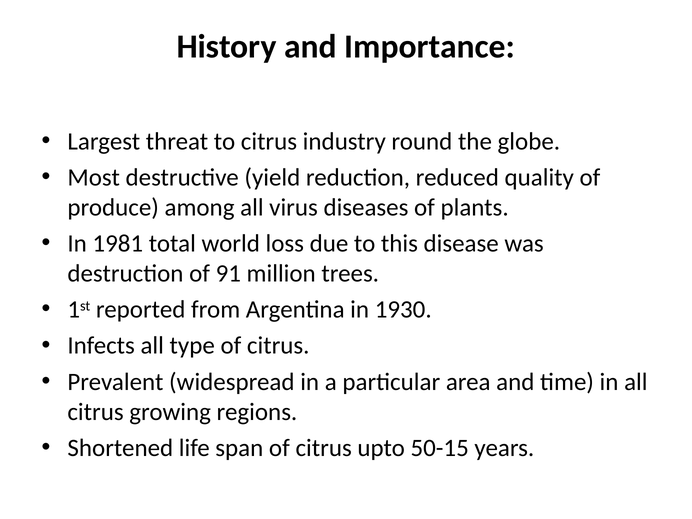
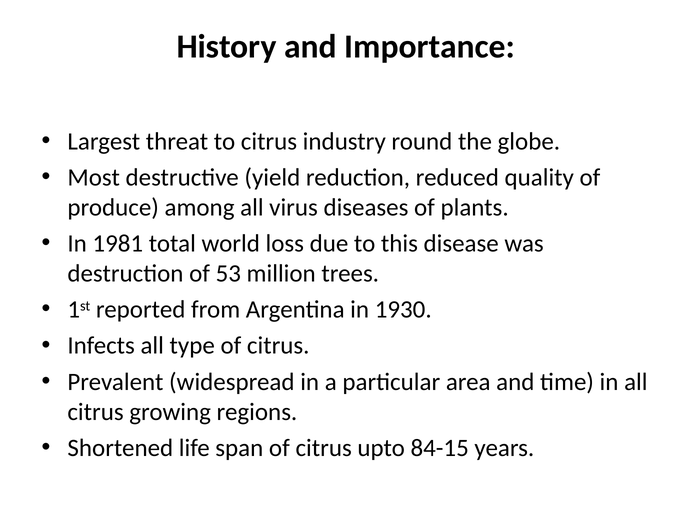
91: 91 -> 53
50-15: 50-15 -> 84-15
